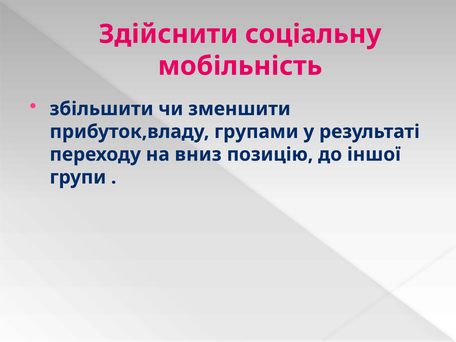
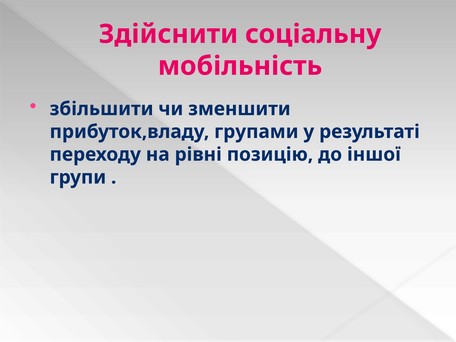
вниз: вниз -> рівні
